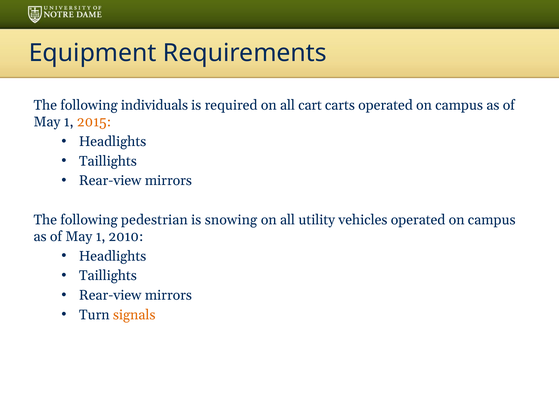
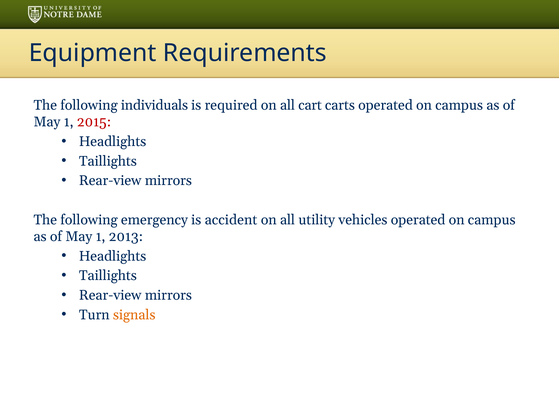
2015 colour: orange -> red
pedestrian: pedestrian -> emergency
snowing: snowing -> accident
2010: 2010 -> 2013
